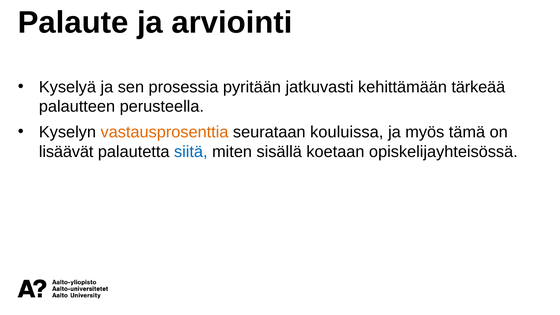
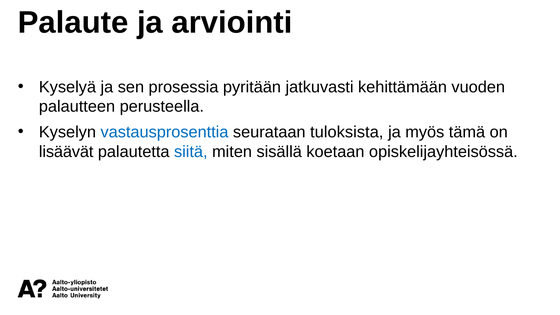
tärkeää: tärkeää -> vuoden
vastausprosenttia colour: orange -> blue
kouluissa: kouluissa -> tuloksista
